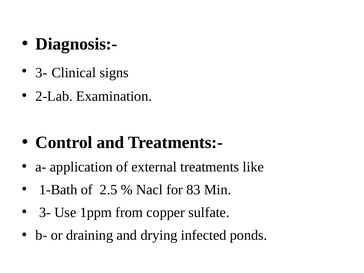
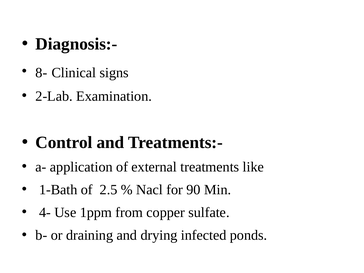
3- at (41, 73): 3- -> 8-
83: 83 -> 90
3- at (45, 212): 3- -> 4-
